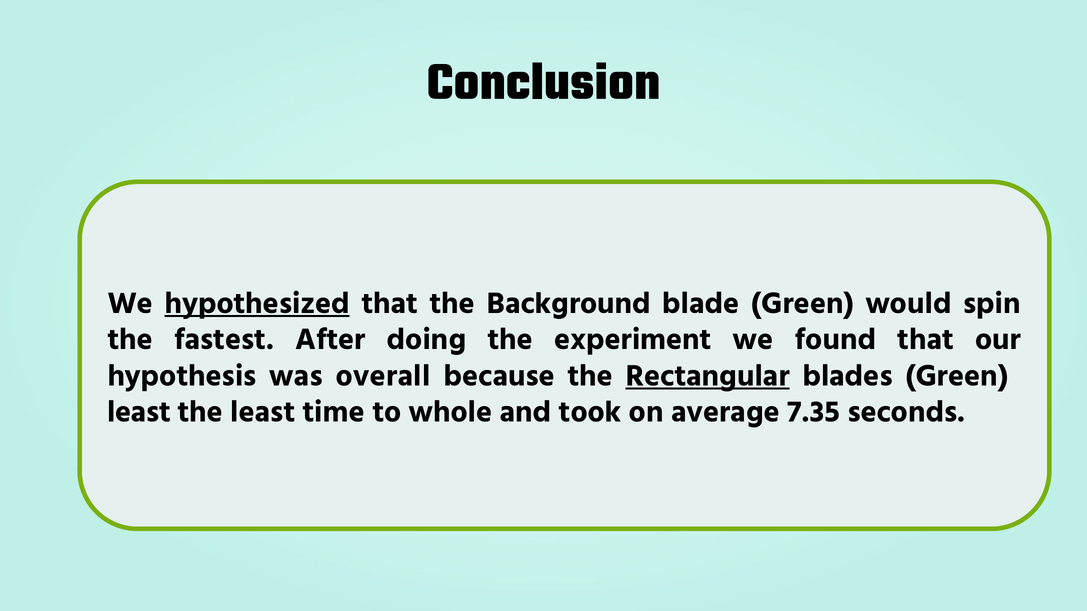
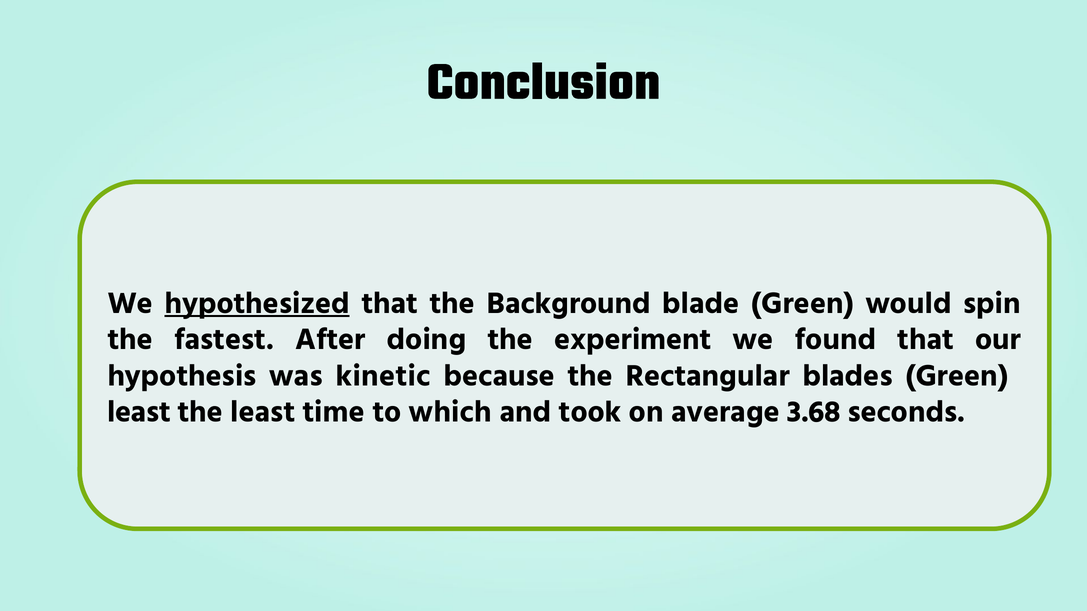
overall: overall -> kinetic
Rectangular underline: present -> none
whole: whole -> which
7.35: 7.35 -> 3.68
